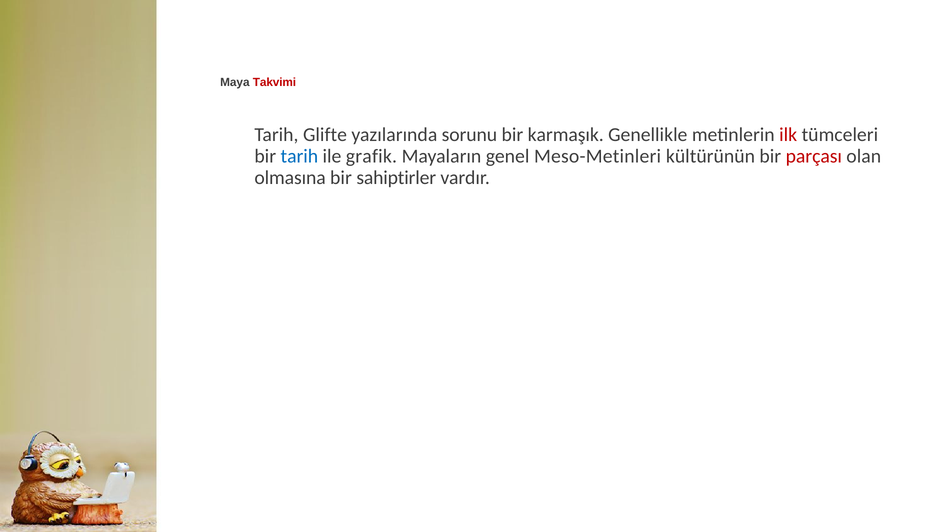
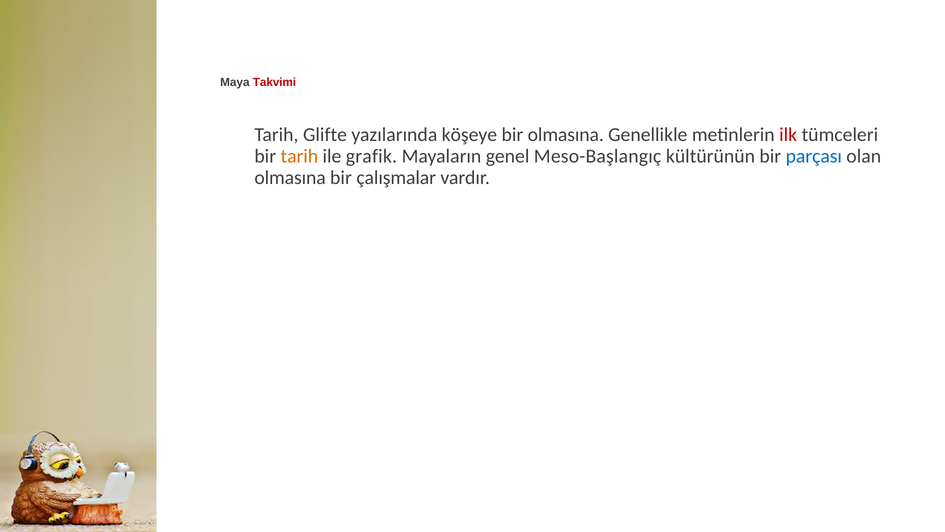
sorunu: sorunu -> köşeye
bir karmaşık: karmaşık -> olmasına
tarih at (299, 156) colour: blue -> orange
Meso-Metinleri: Meso-Metinleri -> Meso-Başlangıç
parçası colour: red -> blue
sahiptirler: sahiptirler -> çalışmalar
